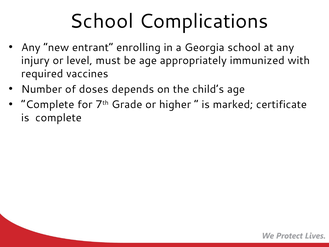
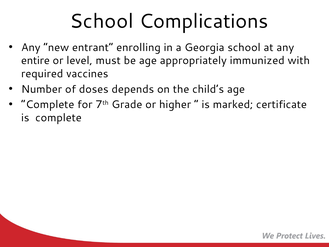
injury: injury -> entire
